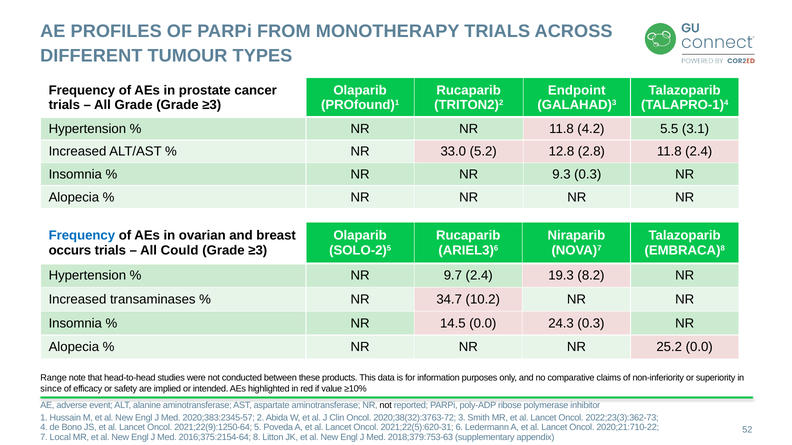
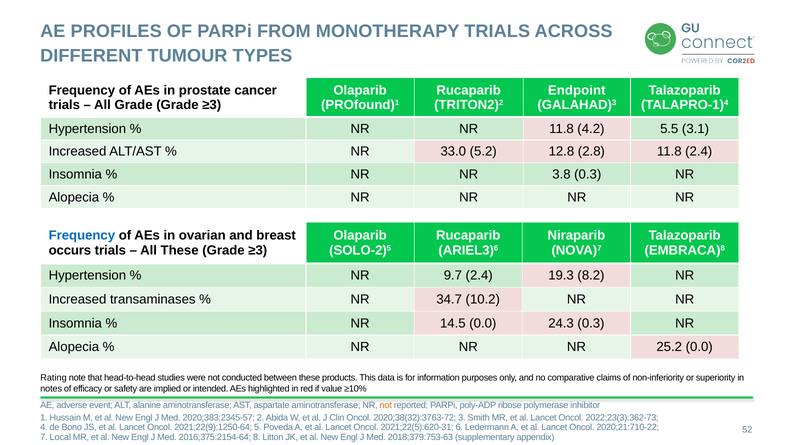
9.3: 9.3 -> 3.8
All Could: Could -> These
Range: Range -> Rating
since: since -> notes
not at (386, 406) colour: black -> orange
